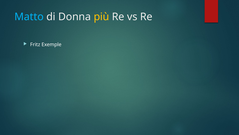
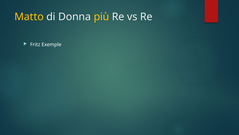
Matto colour: light blue -> yellow
